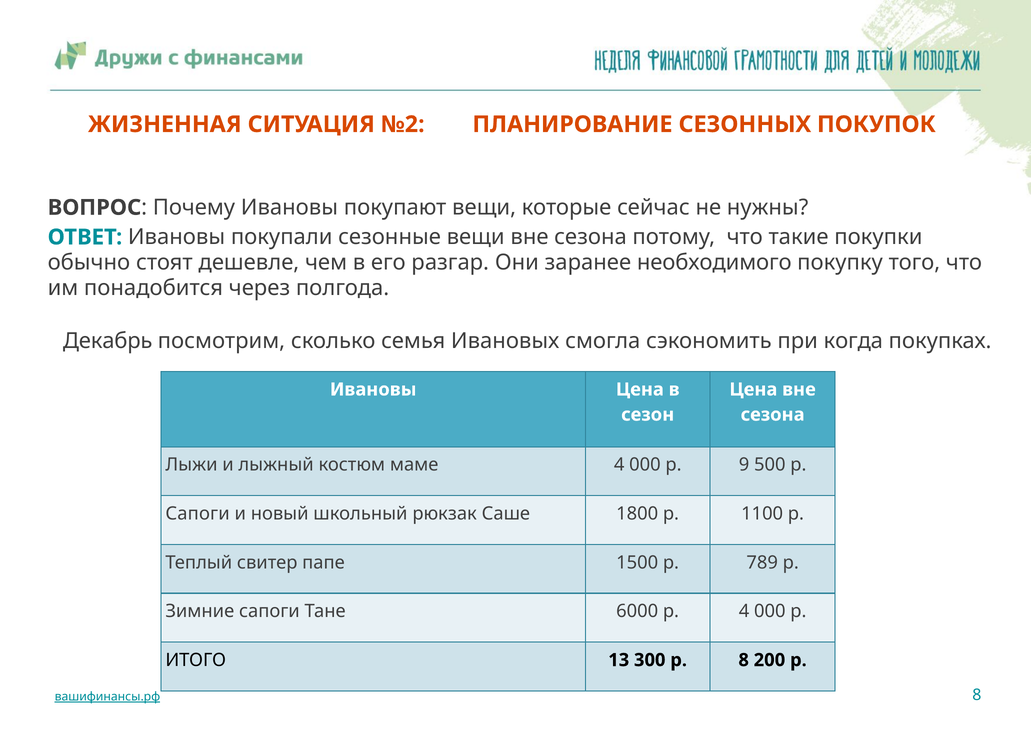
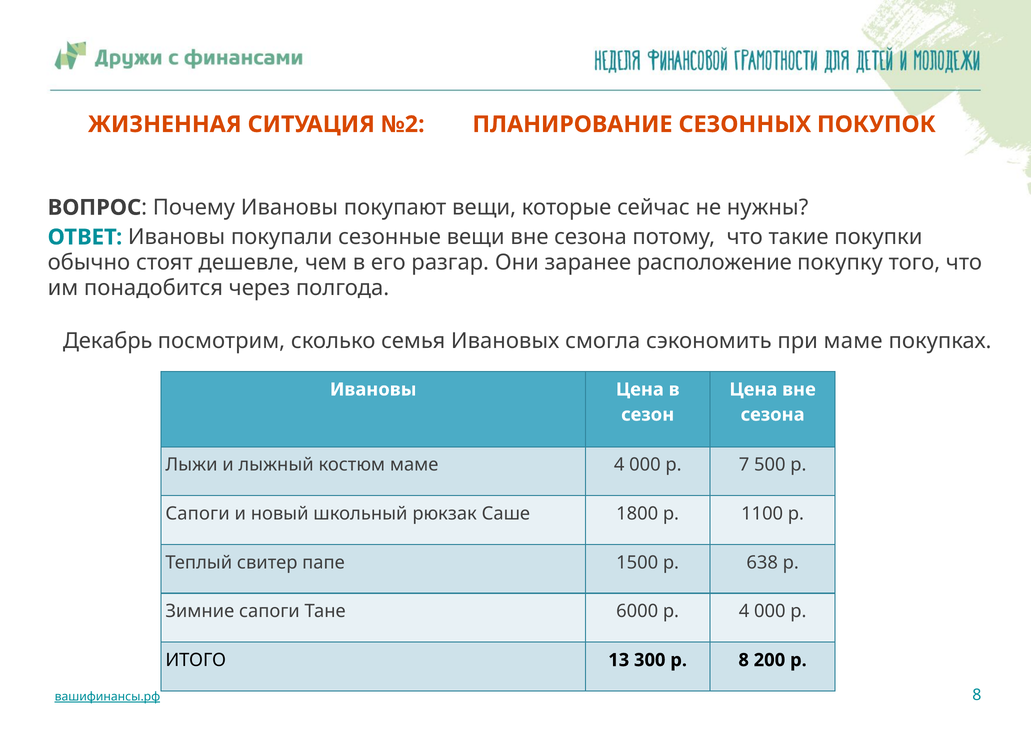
необходимого: необходимого -> расположение
при когда: когда -> маме
9: 9 -> 7
789: 789 -> 638
